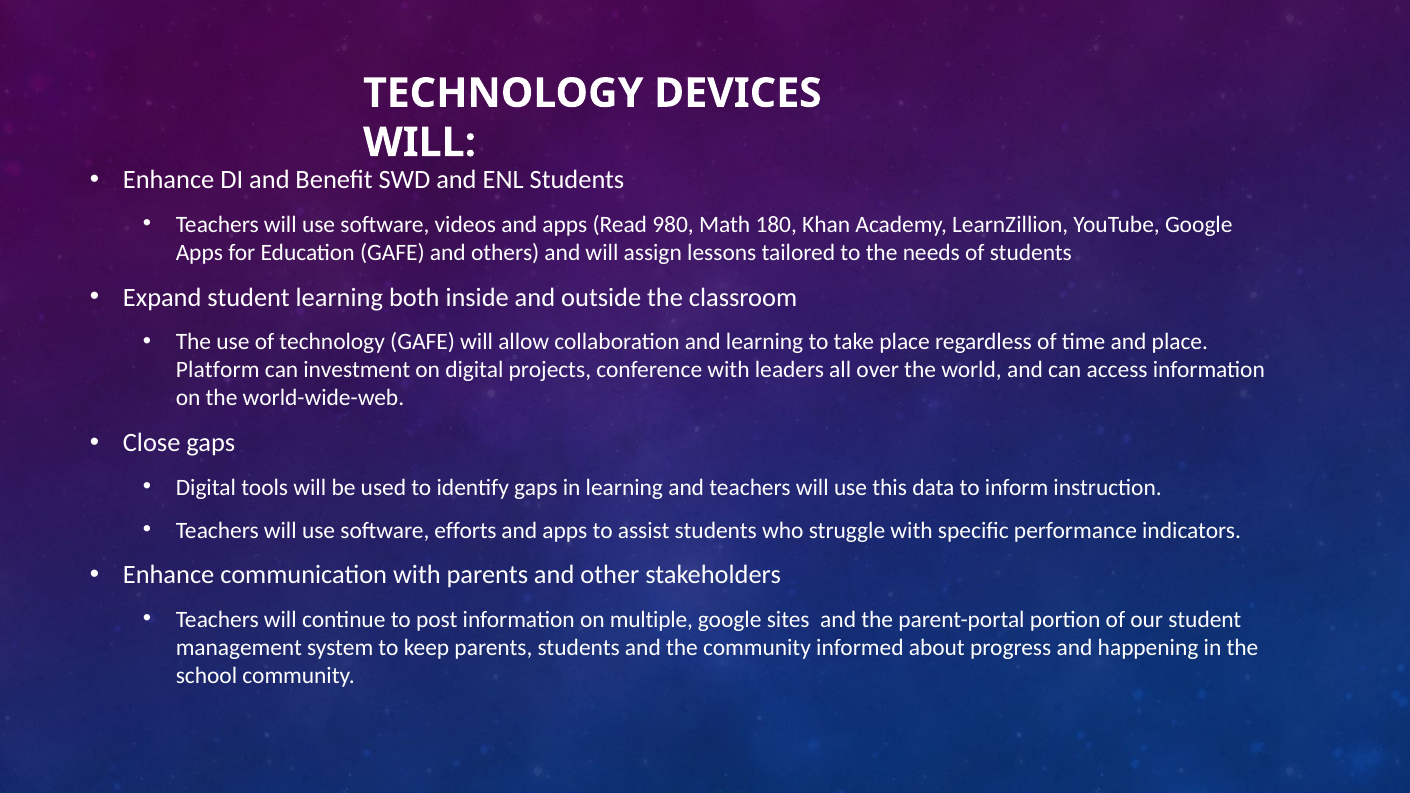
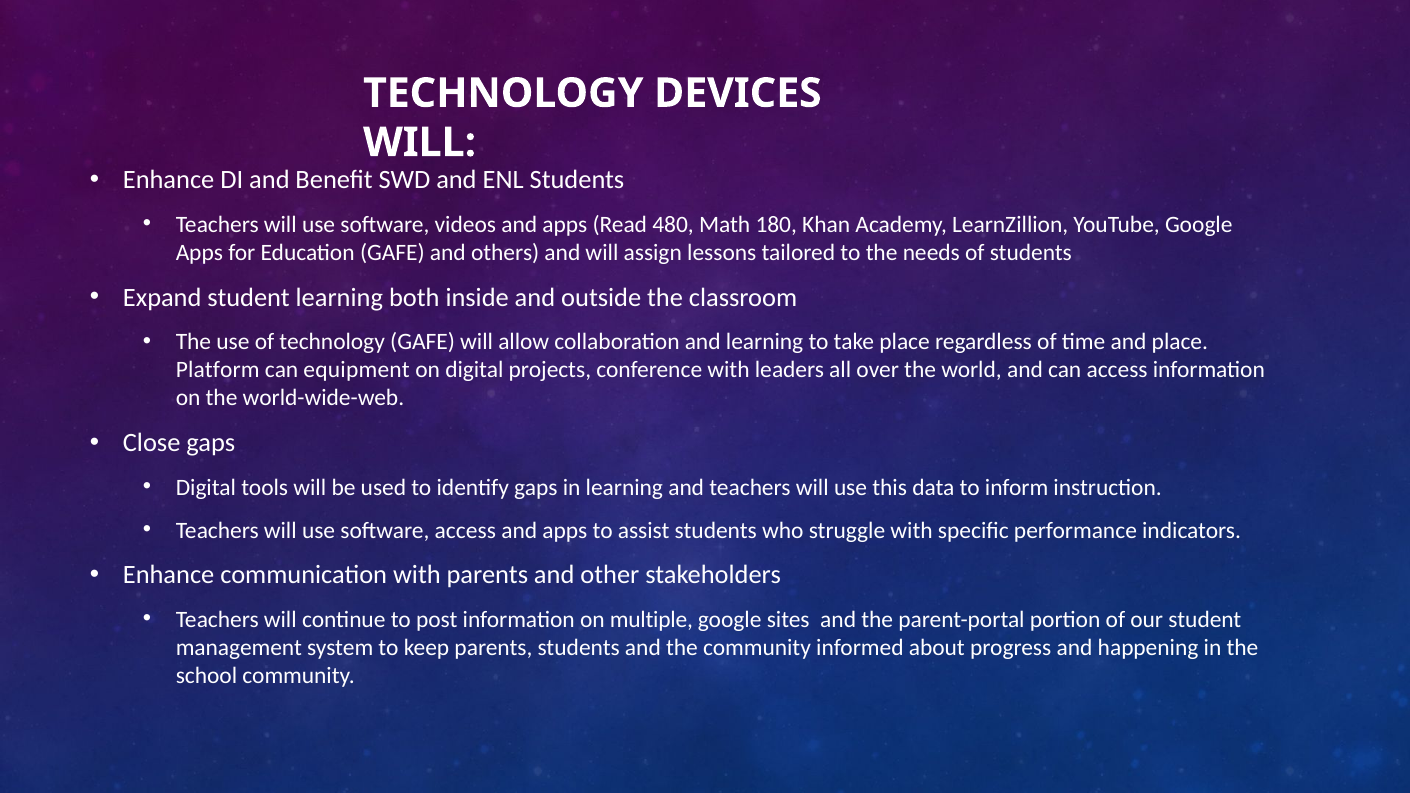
980: 980 -> 480
investment: investment -> equipment
software efforts: efforts -> access
